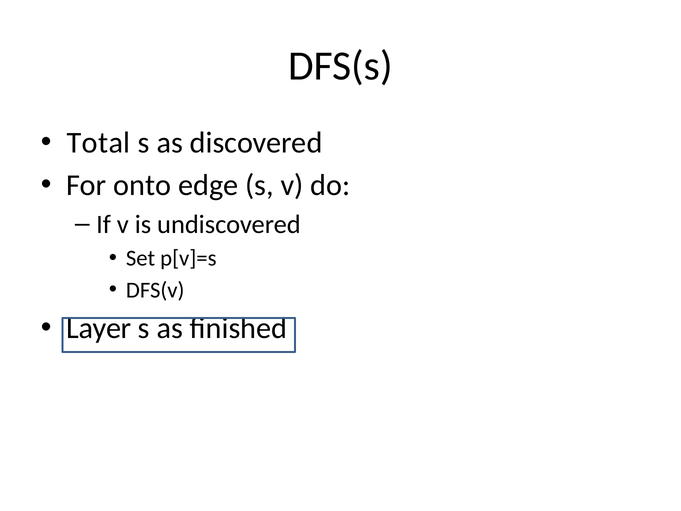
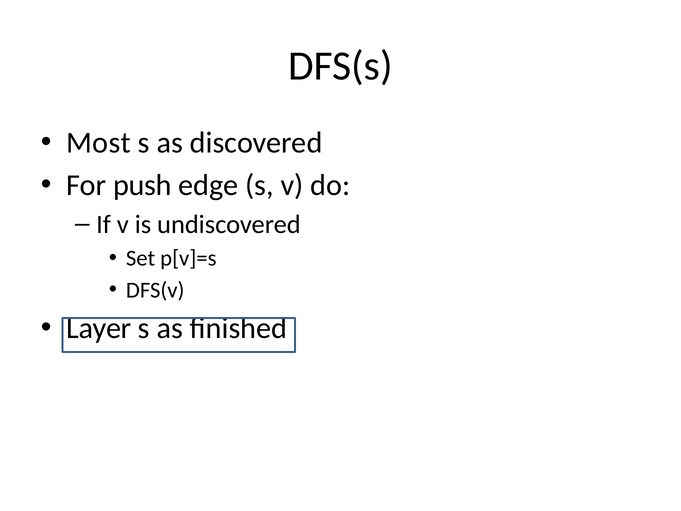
Total: Total -> Most
onto: onto -> push
